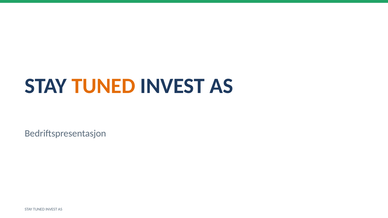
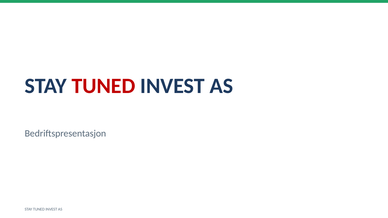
TUNED at (103, 86) colour: orange -> red
